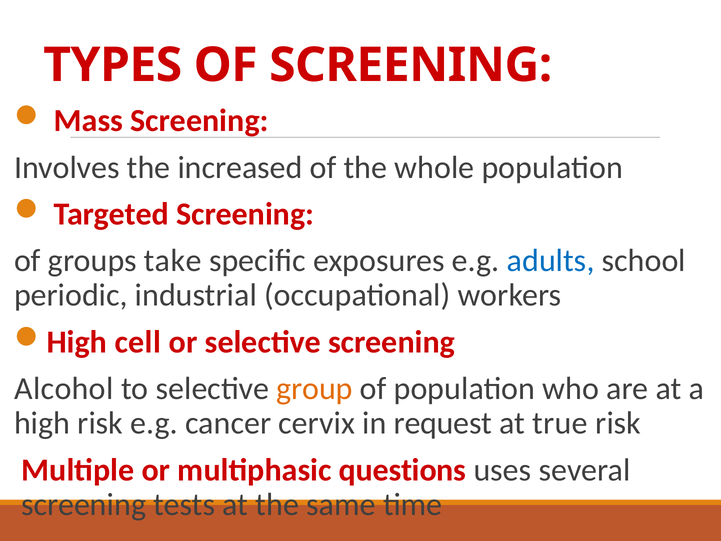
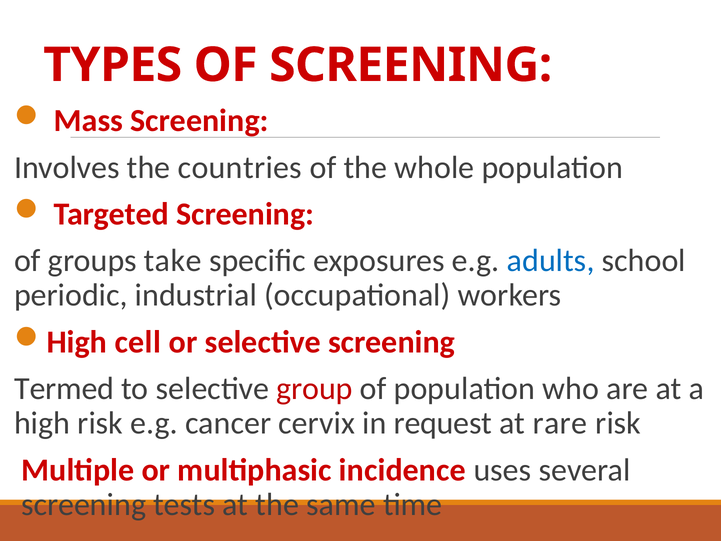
increased: increased -> countries
Alcohol: Alcohol -> Termed
group colour: orange -> red
true: true -> rare
questions: questions -> incidence
